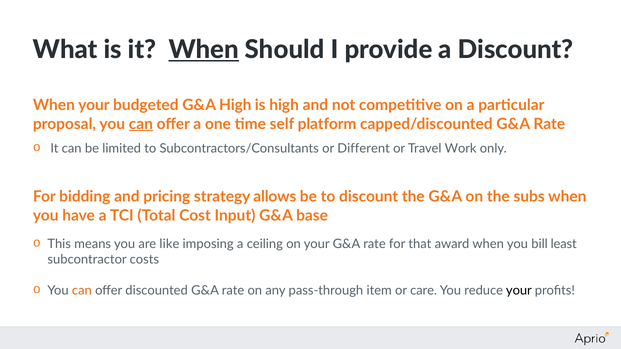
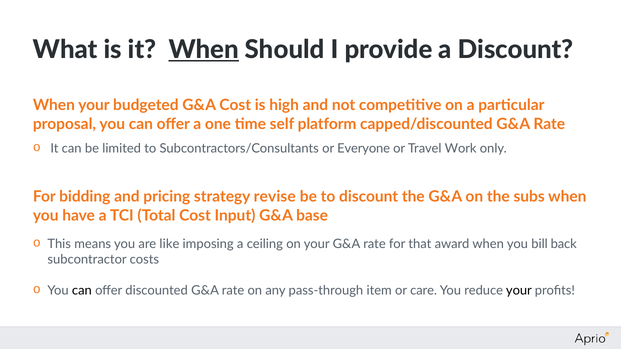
G&A High: High -> Cost
can at (141, 124) underline: present -> none
Different: Different -> Everyone
allows: allows -> revise
least: least -> back
can at (82, 291) colour: orange -> black
